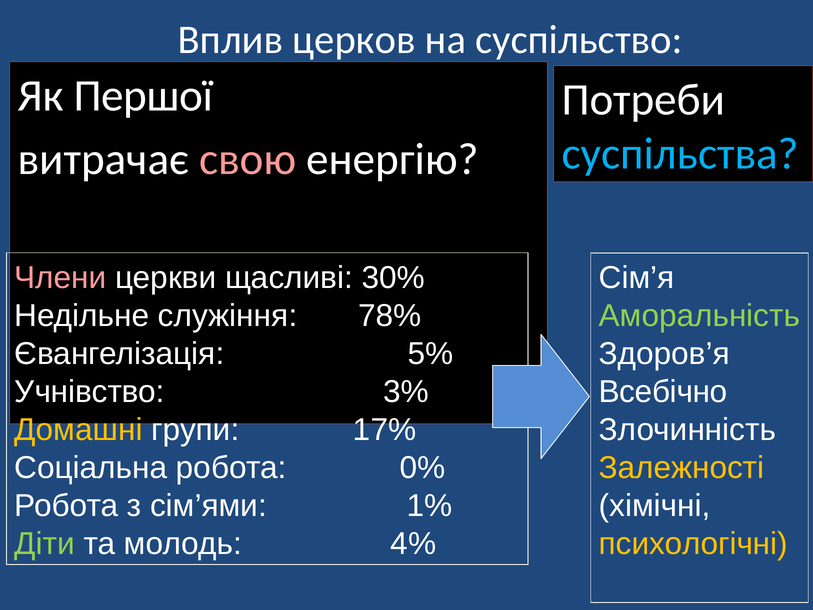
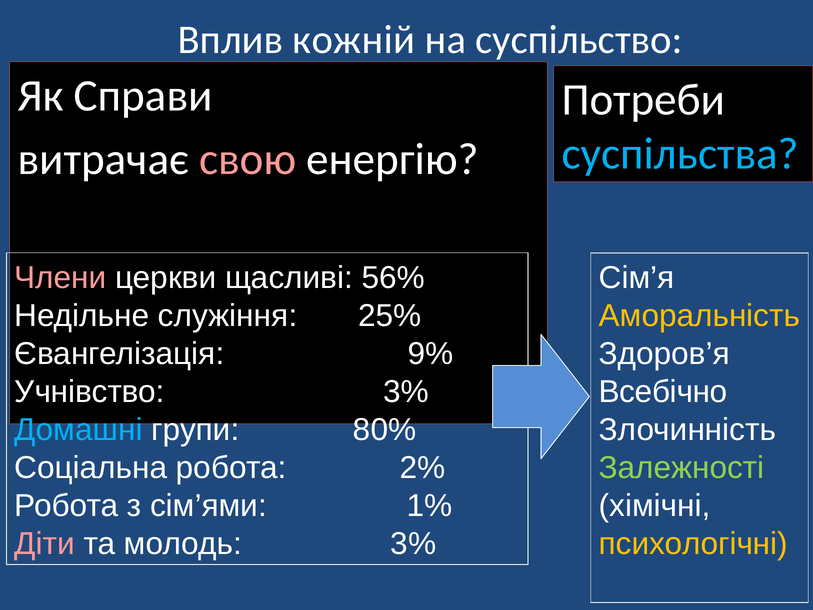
церков: церков -> кожній
Першої: Першої -> Справи
30%: 30% -> 56%
78%: 78% -> 25%
Аморальність colour: light green -> yellow
5%: 5% -> 9%
Домашні colour: yellow -> light blue
17%: 17% -> 80%
0%: 0% -> 2%
Залежності colour: yellow -> light green
Діти colour: light green -> pink
молодь 4%: 4% -> 3%
